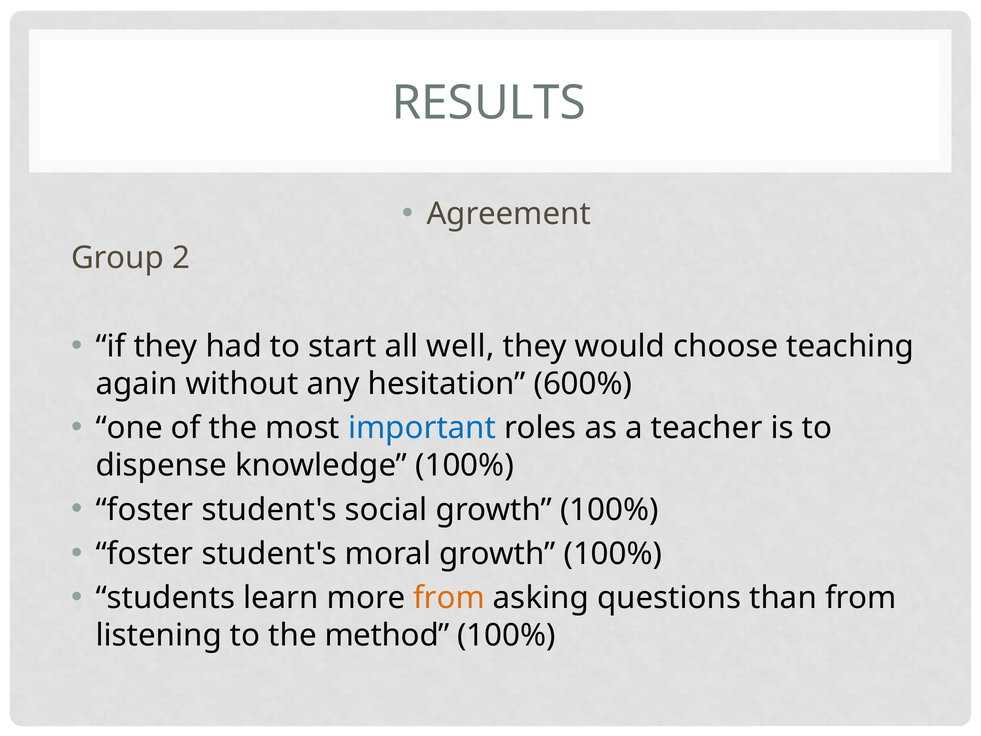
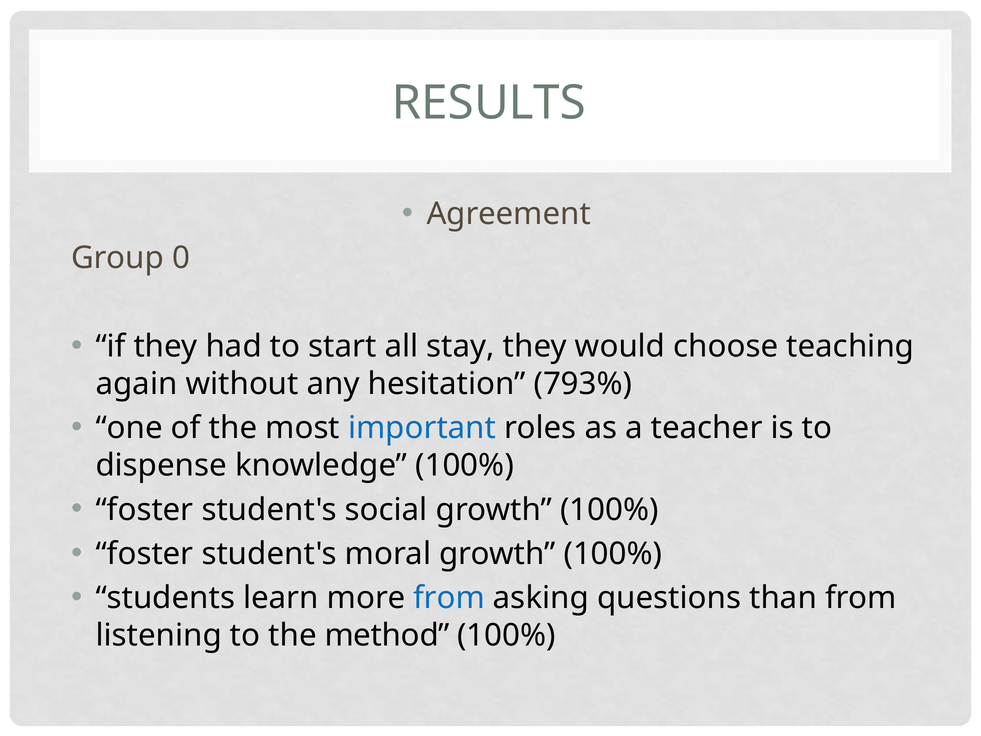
2: 2 -> 0
well: well -> stay
600%: 600% -> 793%
from at (449, 598) colour: orange -> blue
